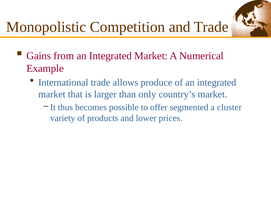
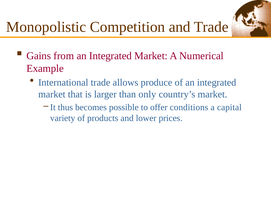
segmented: segmented -> conditions
cluster: cluster -> capital
